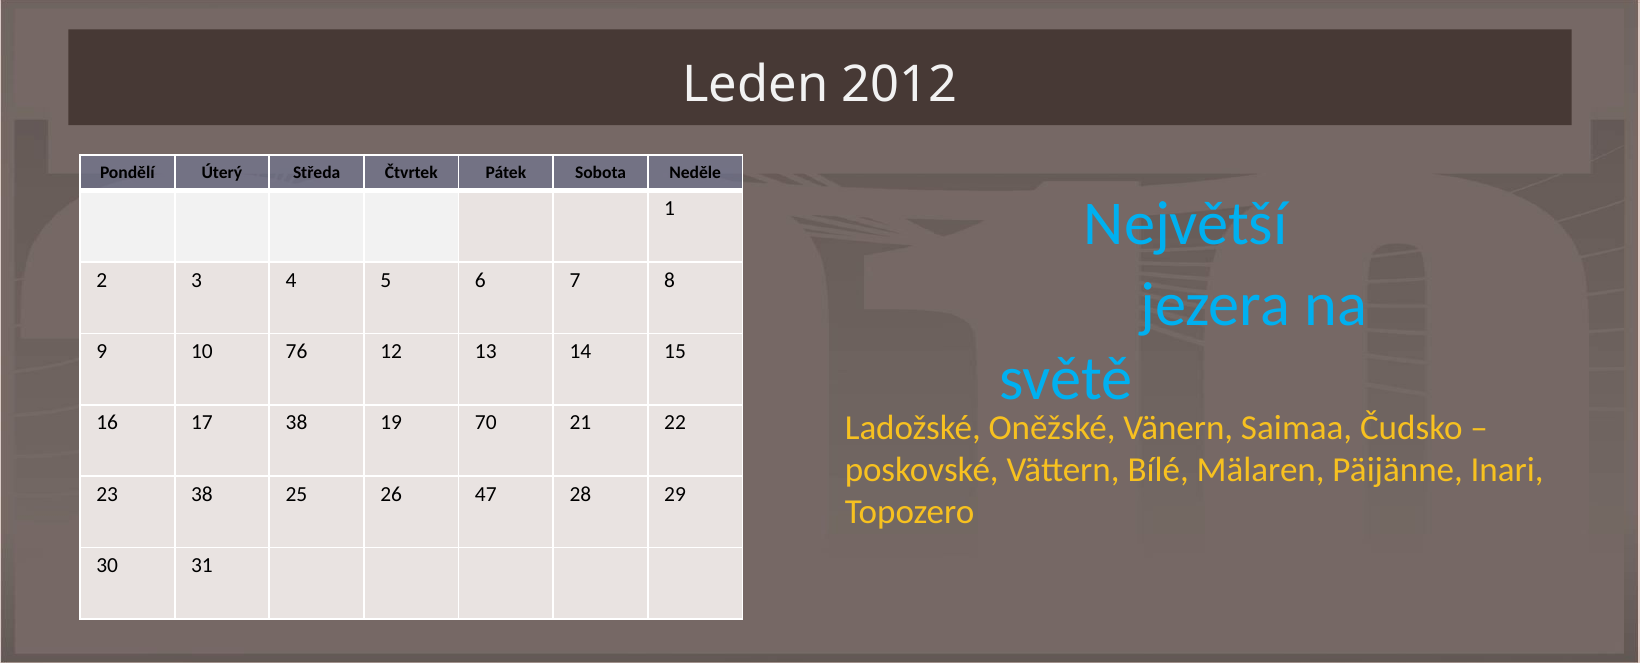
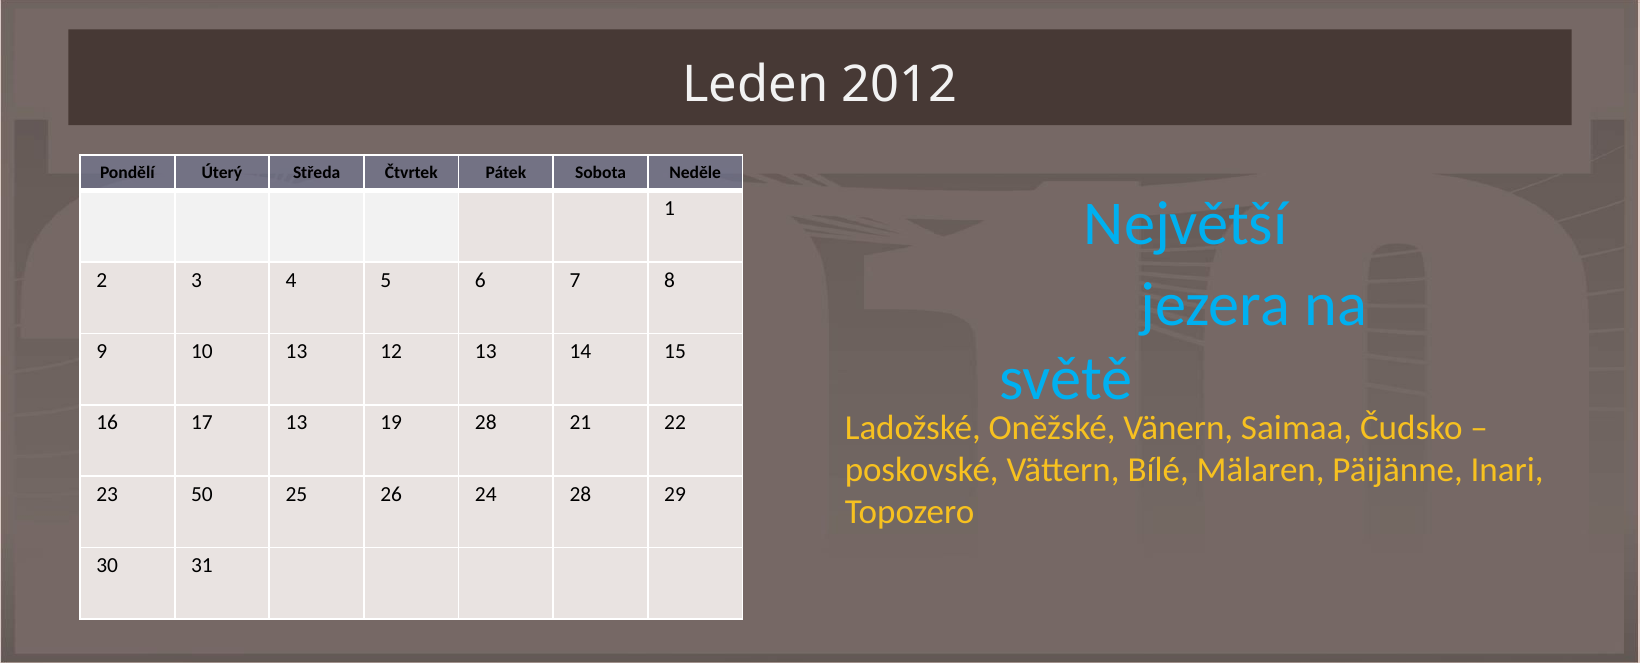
10 76: 76 -> 13
17 38: 38 -> 13
19 70: 70 -> 28
23 38: 38 -> 50
47: 47 -> 24
